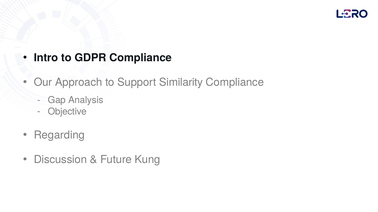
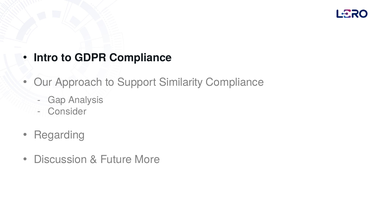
Objective: Objective -> Consider
Kung: Kung -> More
